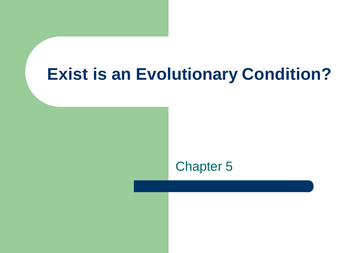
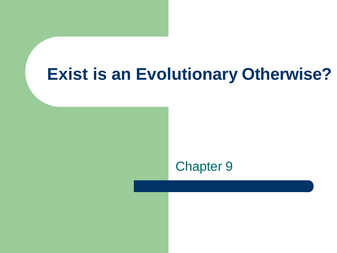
Condition: Condition -> Otherwise
5: 5 -> 9
